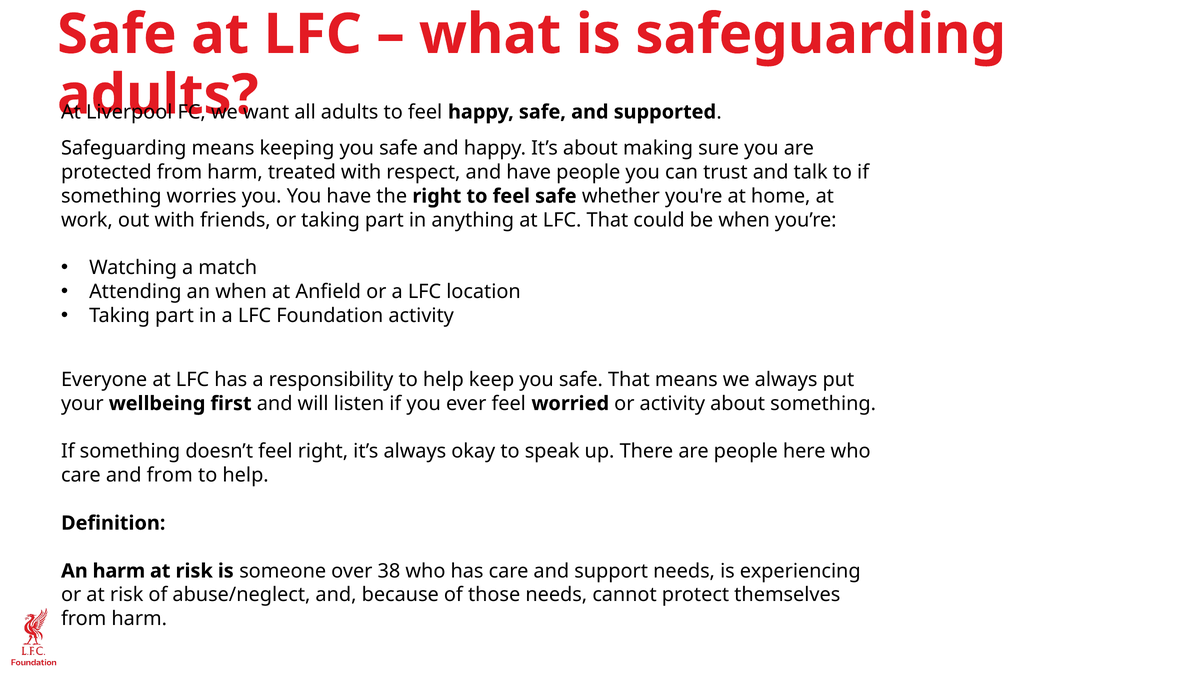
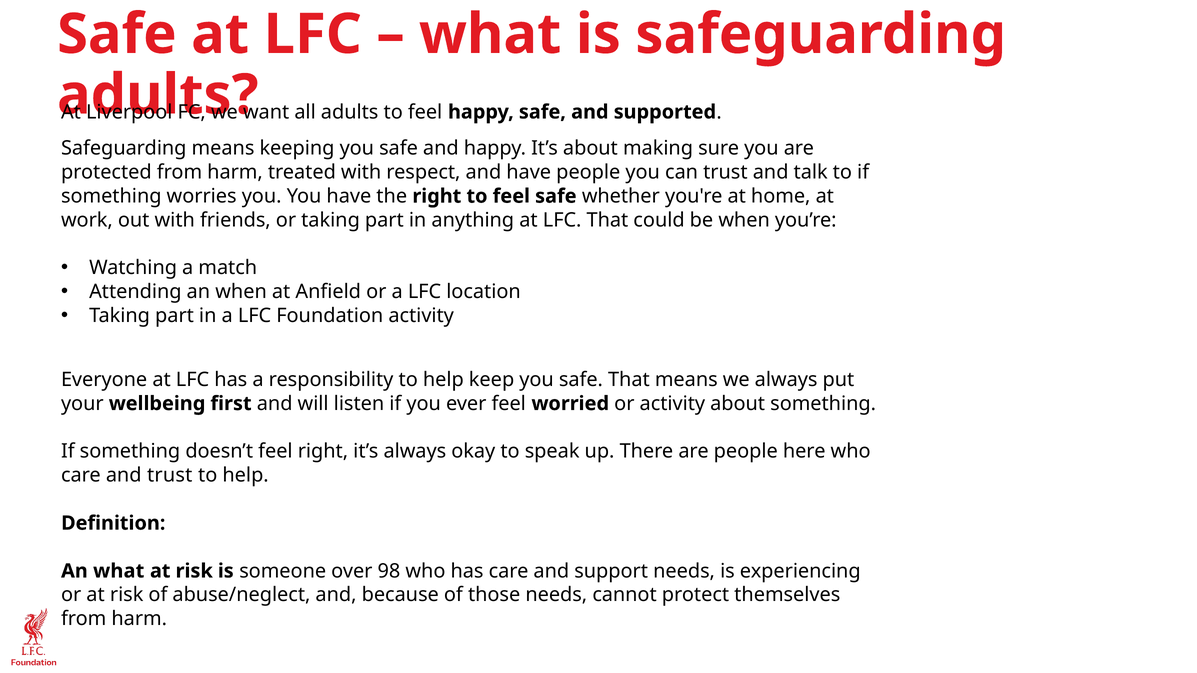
and from: from -> trust
An harm: harm -> what
38: 38 -> 98
